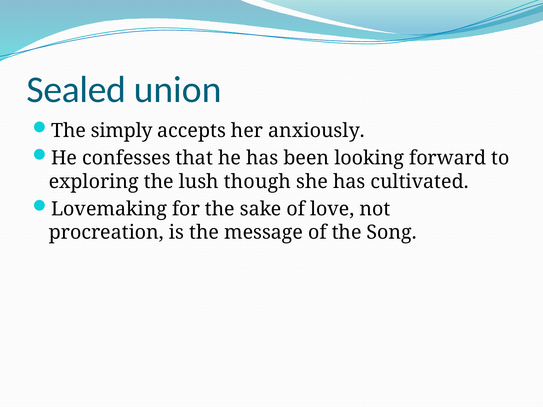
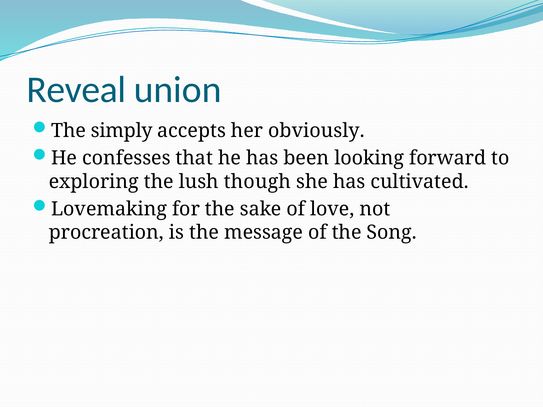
Sealed: Sealed -> Reveal
anxiously: anxiously -> obviously
